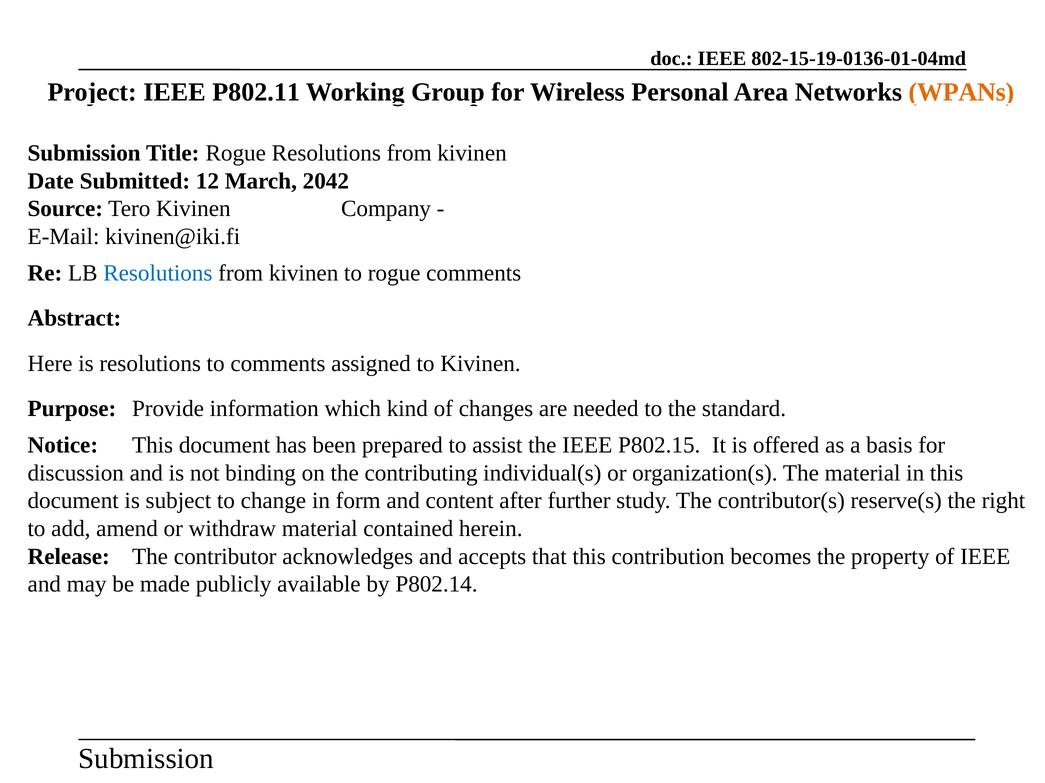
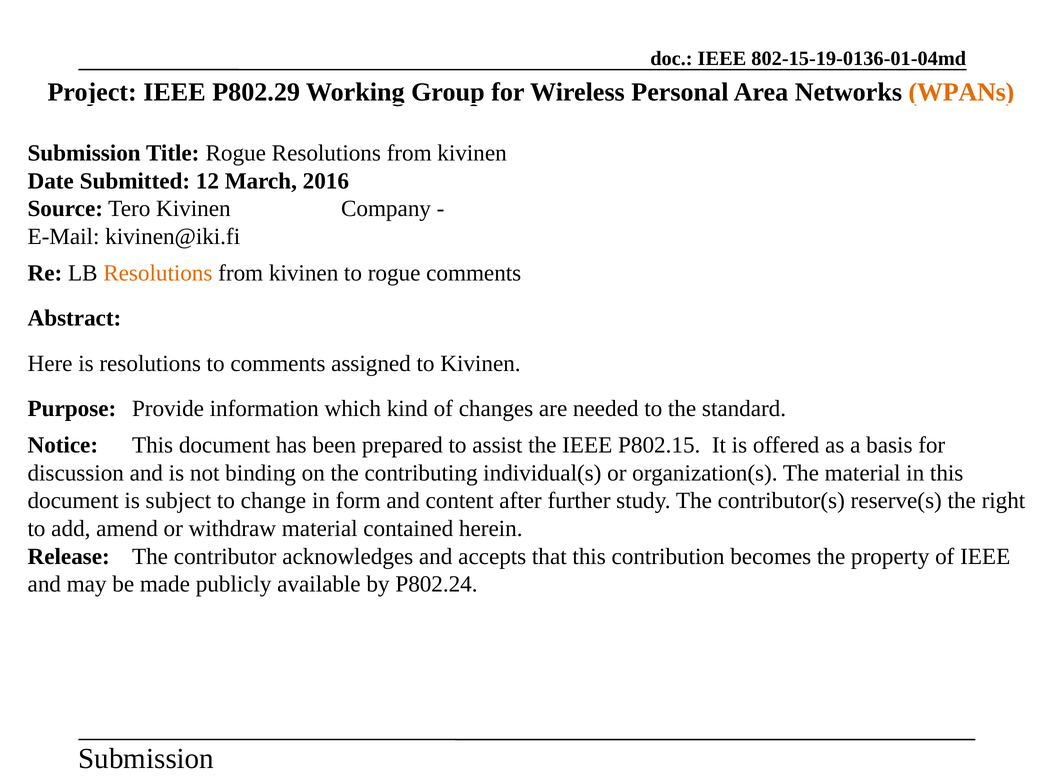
P802.11: P802.11 -> P802.29
2042: 2042 -> 2016
Resolutions at (158, 273) colour: blue -> orange
P802.14: P802.14 -> P802.24
